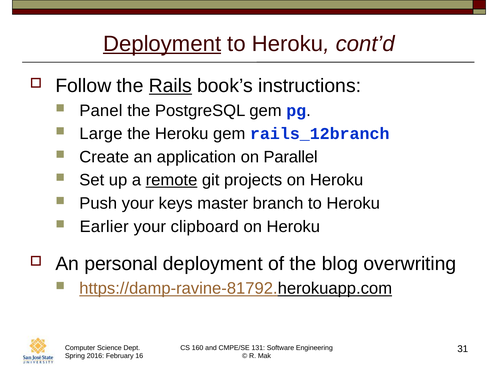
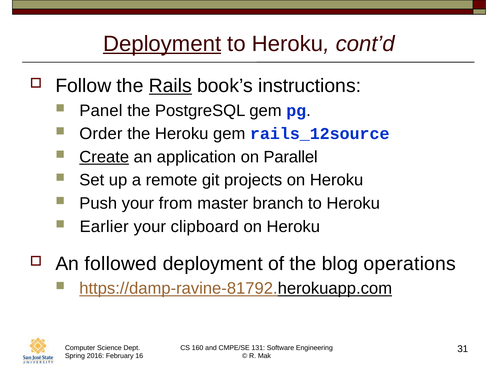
Large: Large -> Order
rails_12branch: rails_12branch -> rails_12source
Create underline: none -> present
remote underline: present -> none
keys: keys -> from
personal: personal -> followed
overwriting: overwriting -> operations
